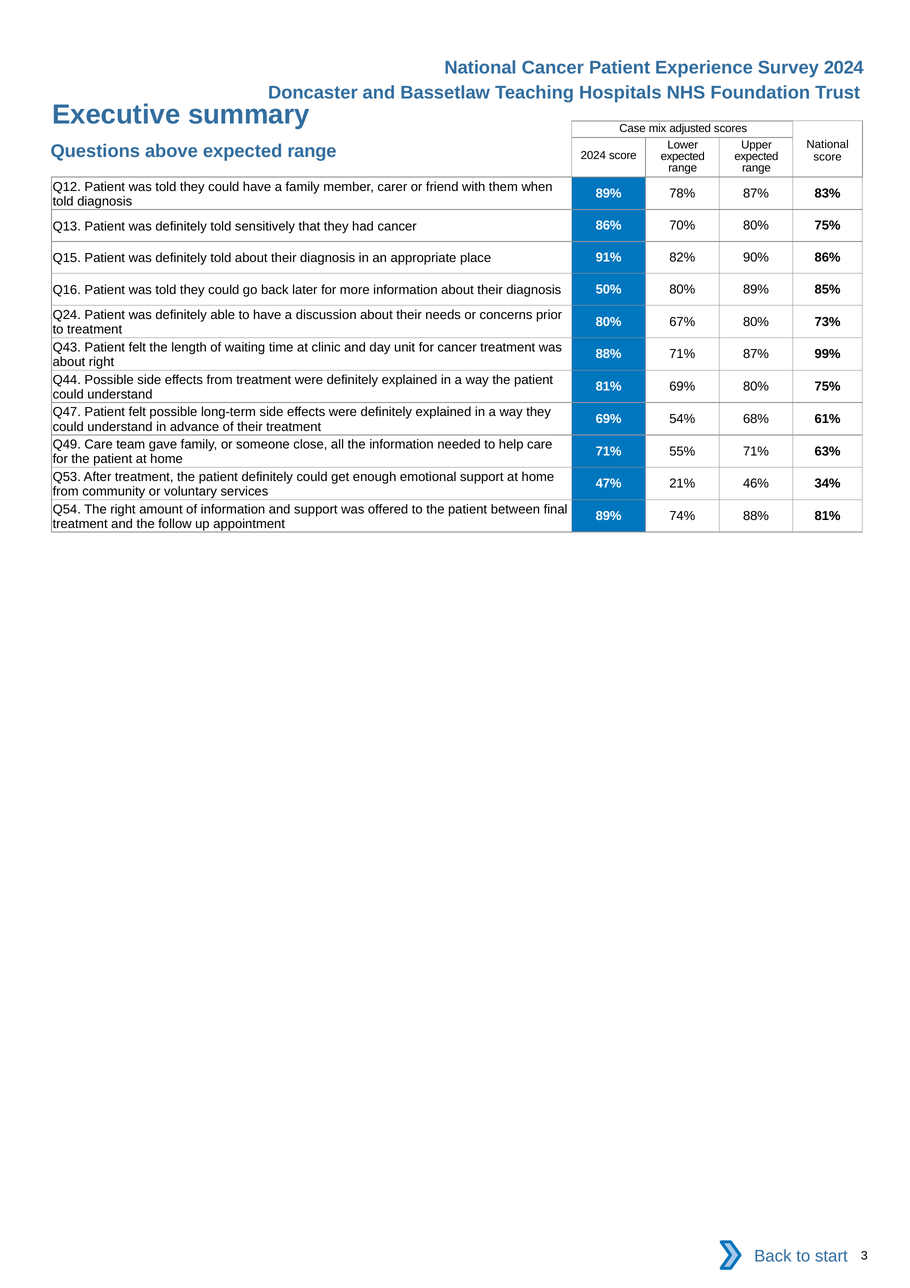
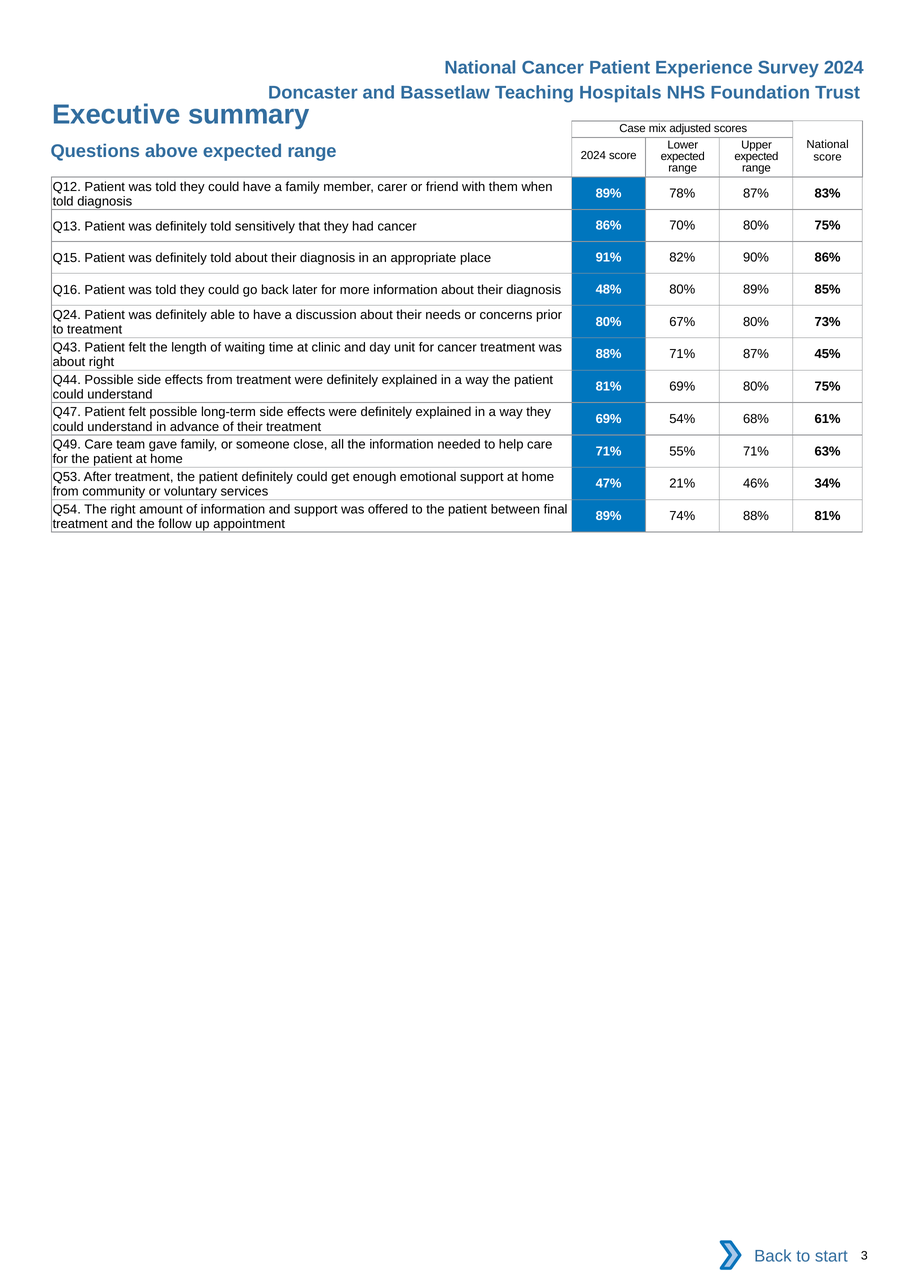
50%: 50% -> 48%
99%: 99% -> 45%
